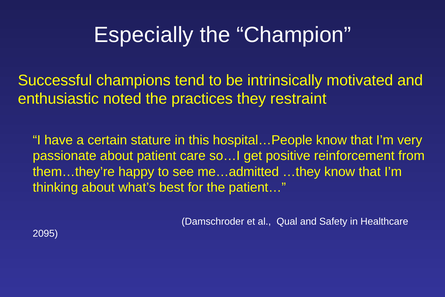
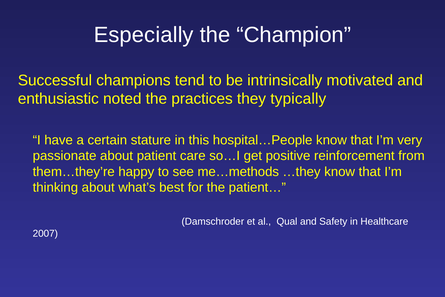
restraint: restraint -> typically
me…admitted: me…admitted -> me…methods
2095: 2095 -> 2007
